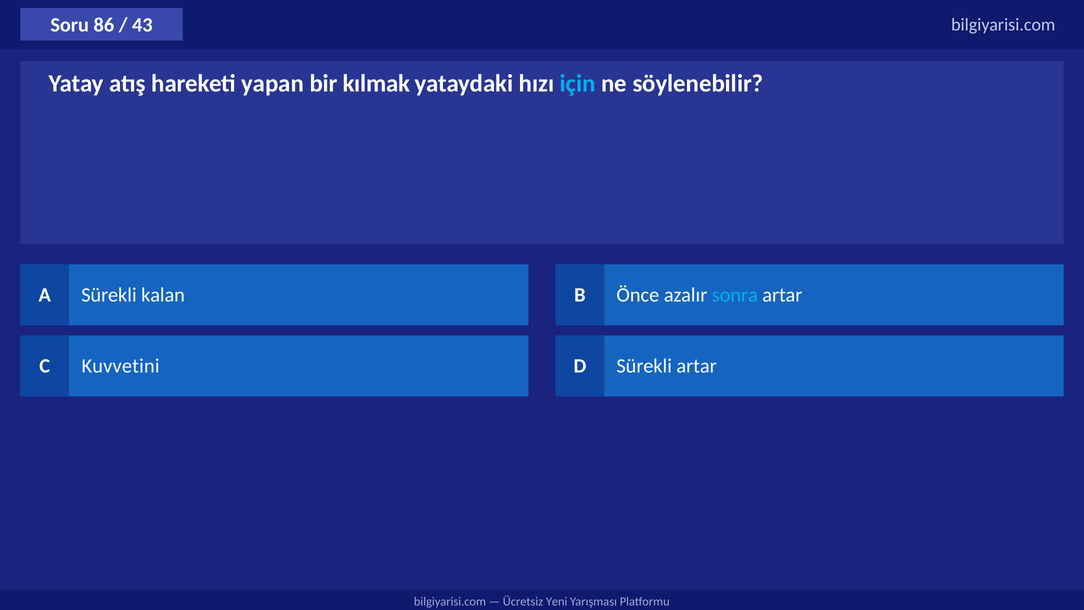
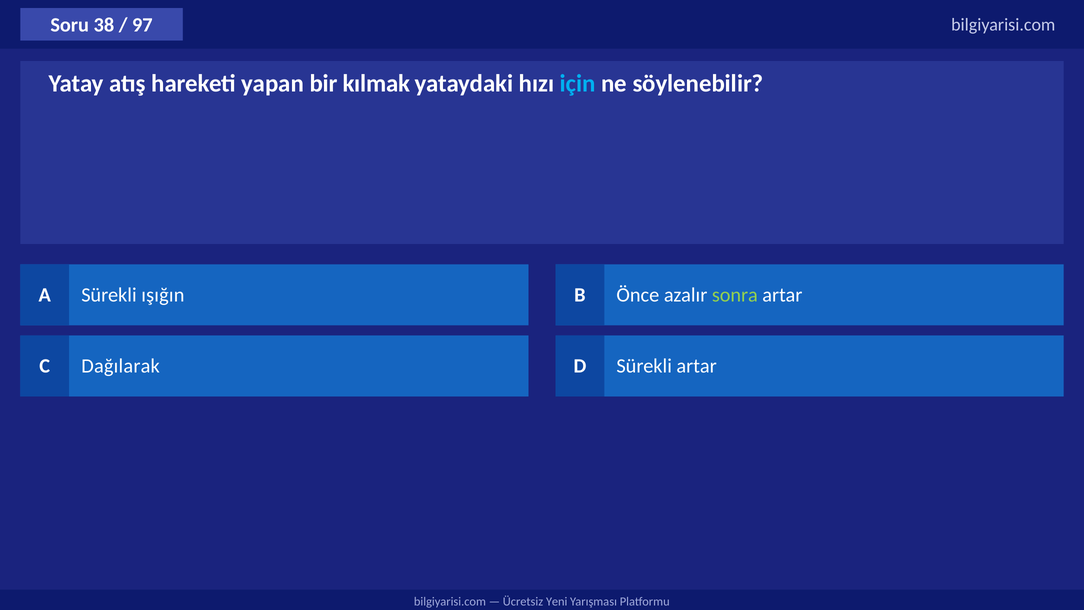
86: 86 -> 38
43: 43 -> 97
kalan: kalan -> ışığın
sonra colour: light blue -> light green
Kuvvetini: Kuvvetini -> Dağılarak
